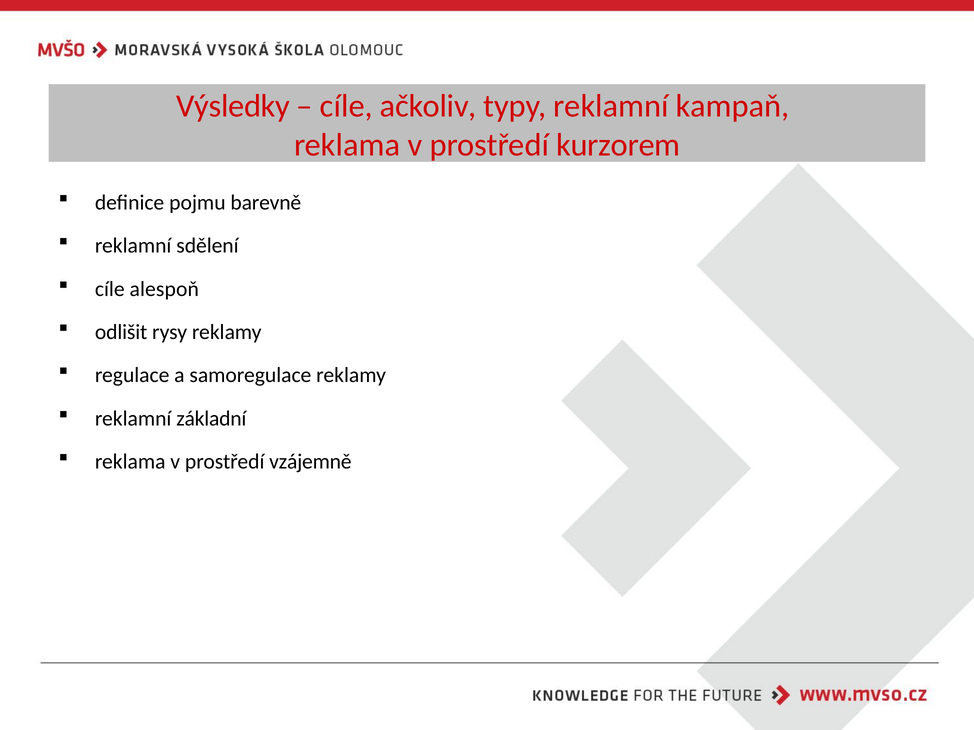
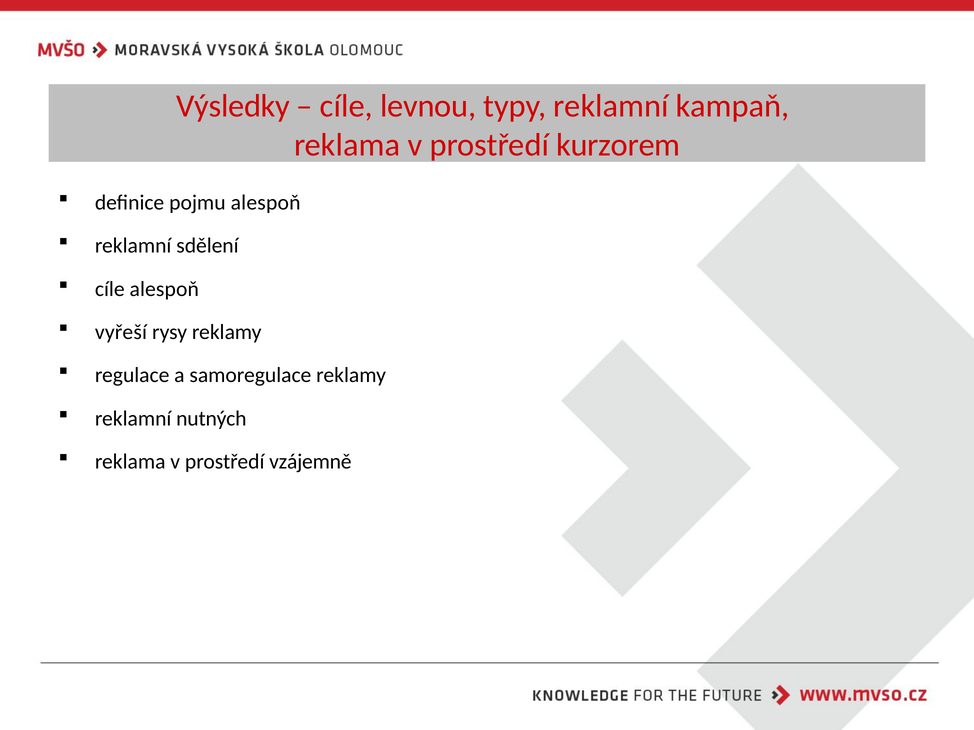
ačkoliv: ačkoliv -> levnou
pojmu barevně: barevně -> alespoň
odlišit: odlišit -> vyřeší
základní: základní -> nutných
